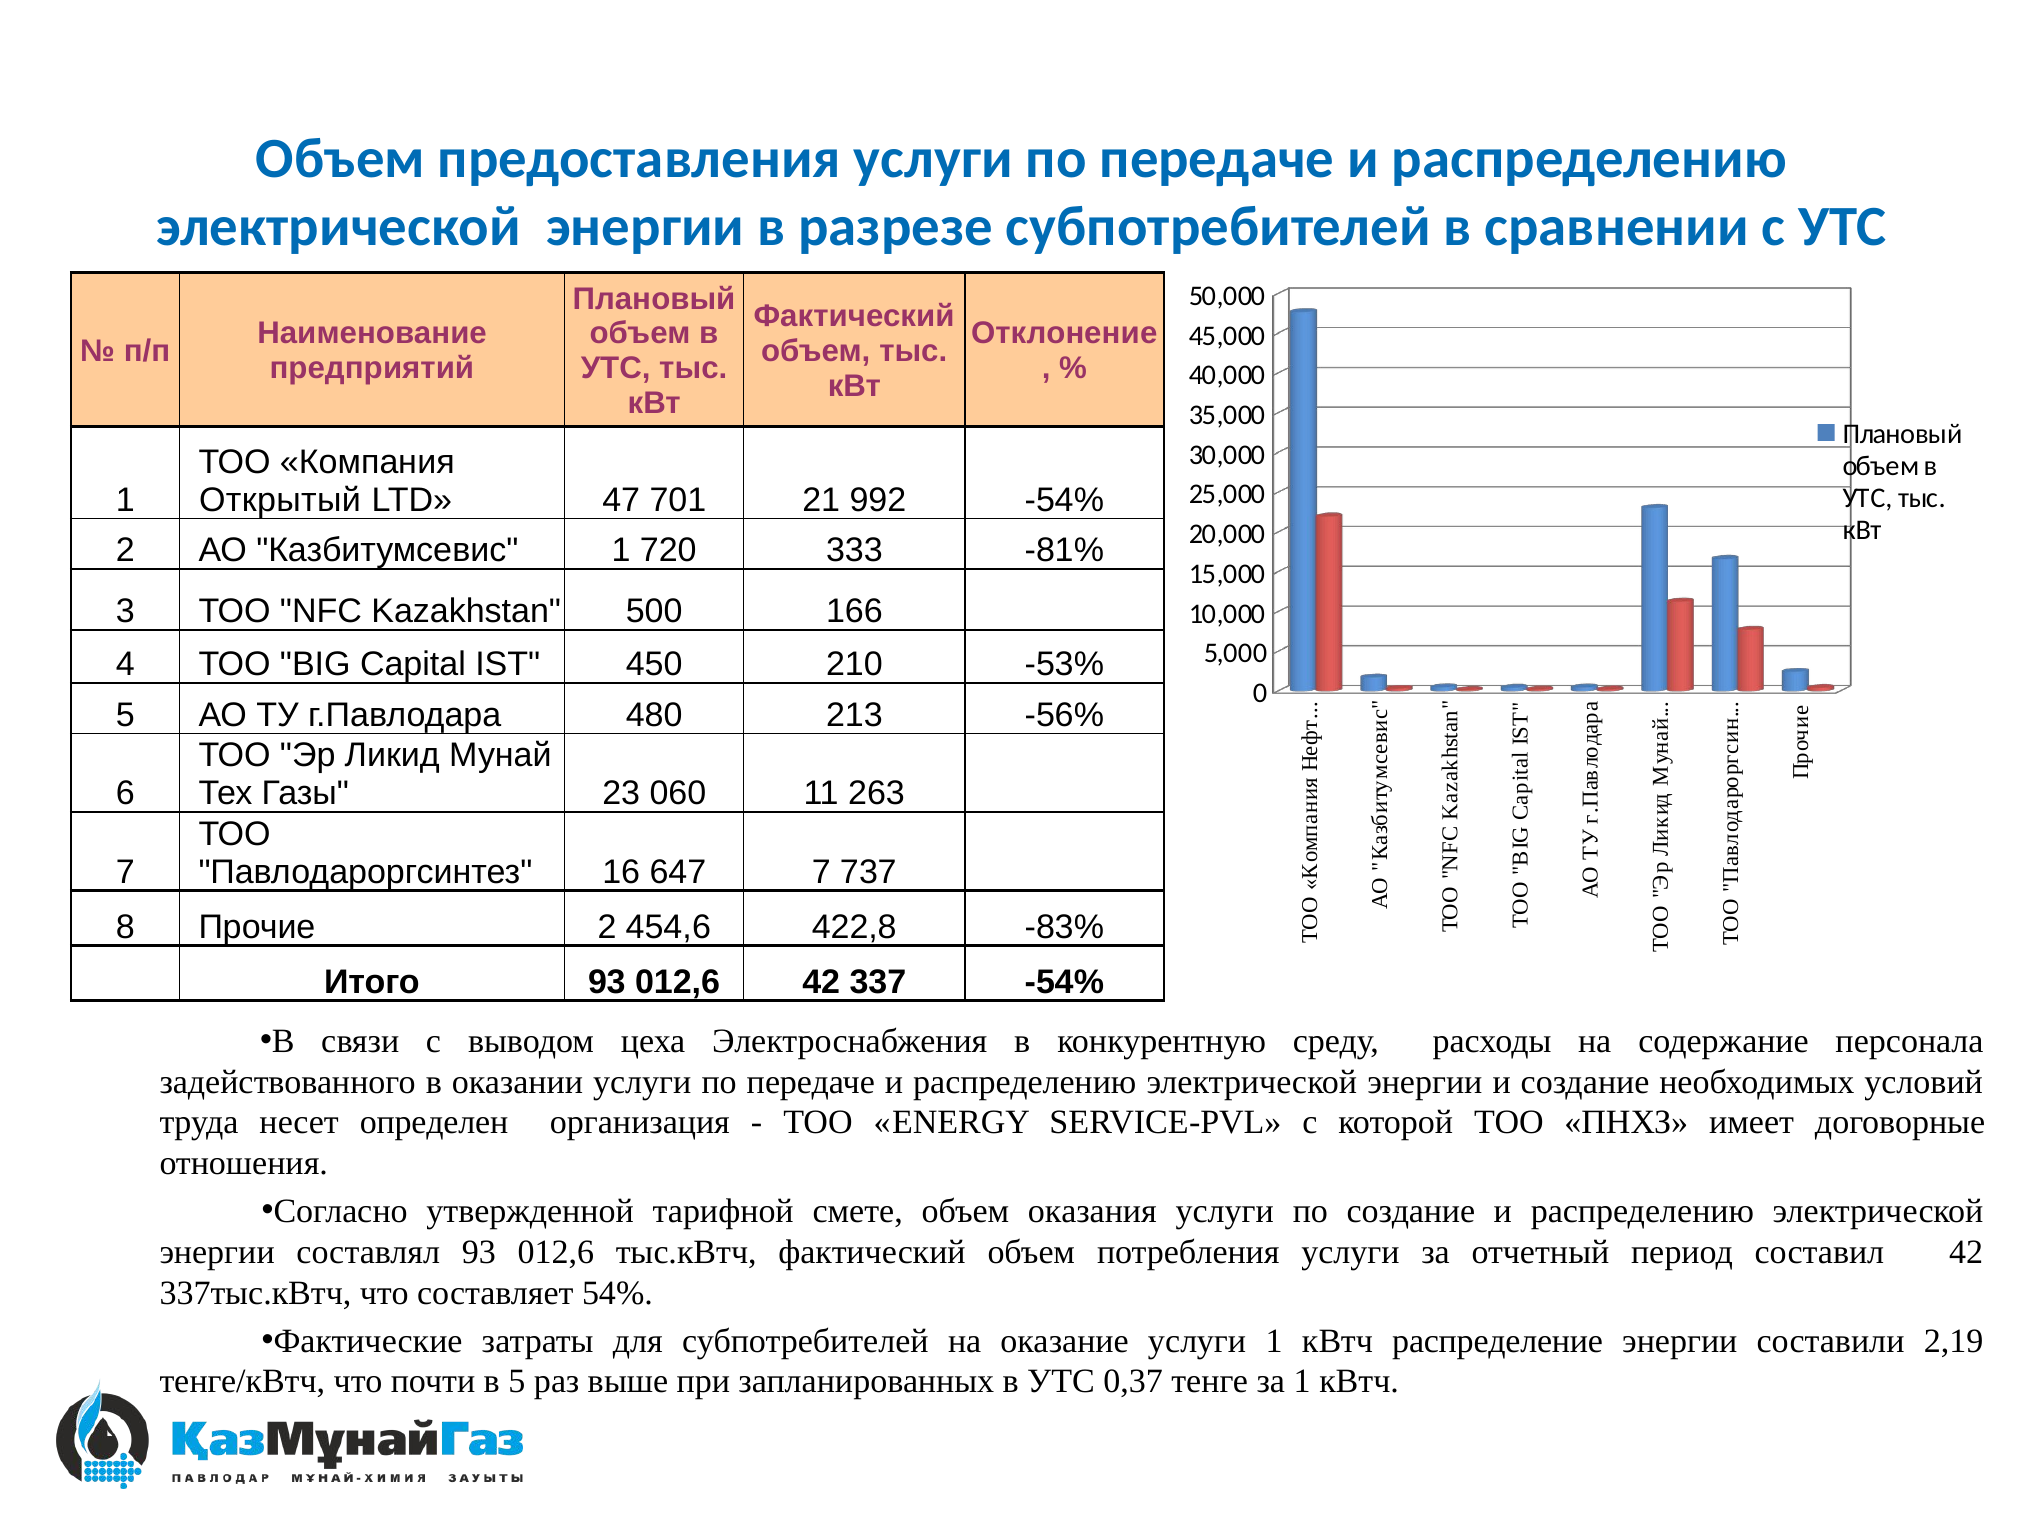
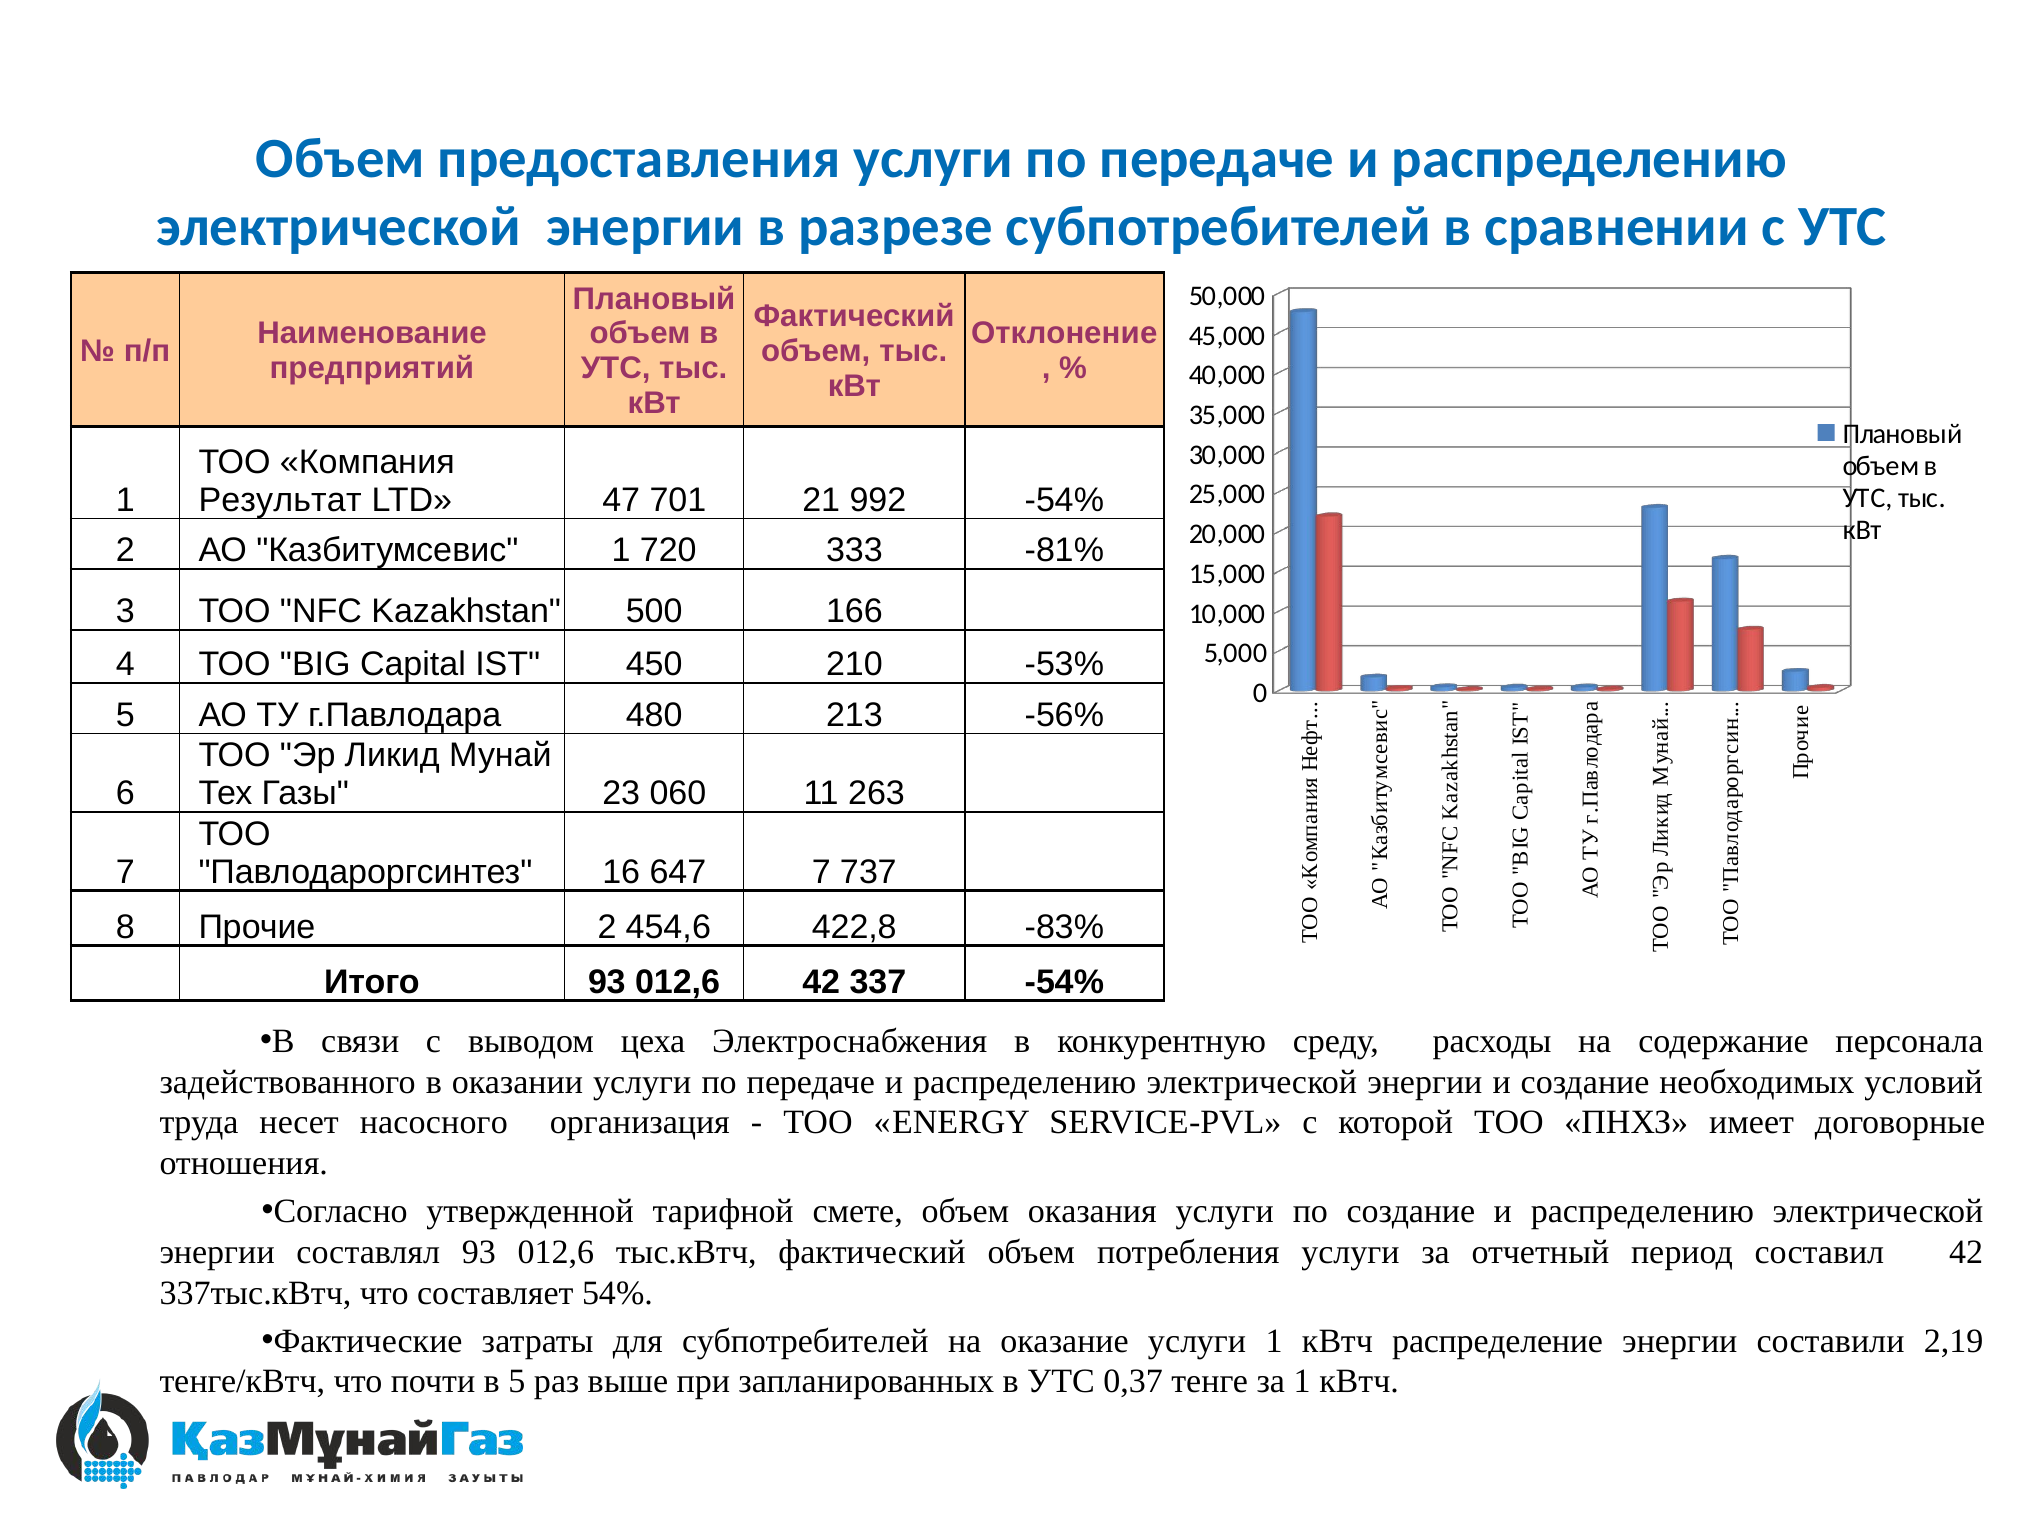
Открытый: Открытый -> Результат
определен: определен -> насосного
